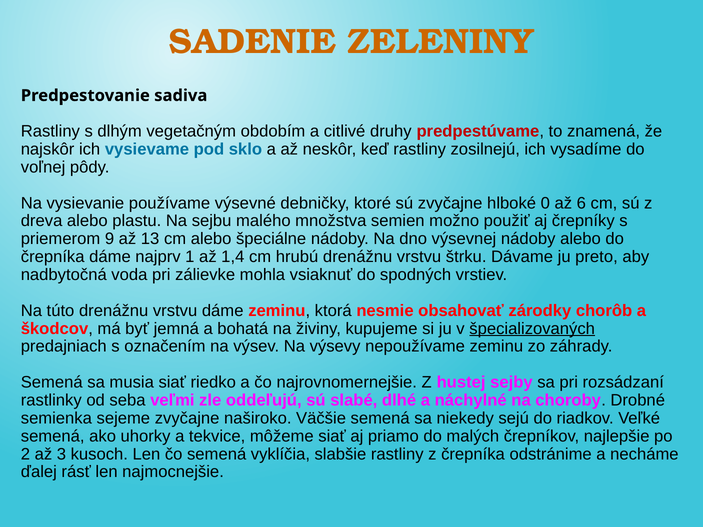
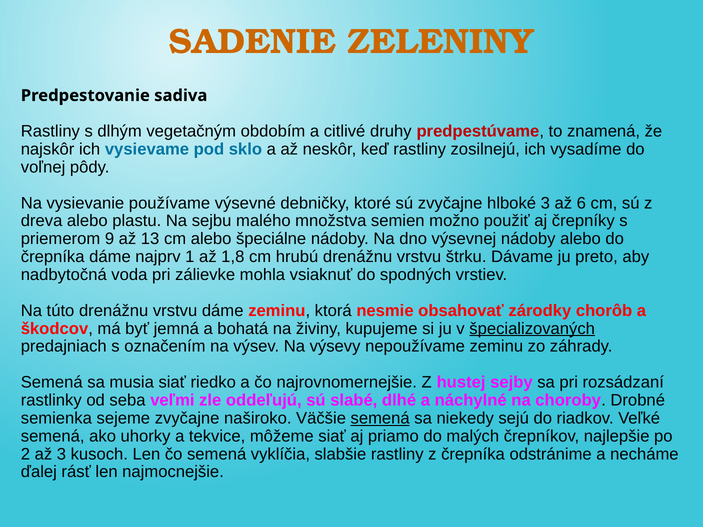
hlboké 0: 0 -> 3
1,4: 1,4 -> 1,8
semená at (380, 418) underline: none -> present
